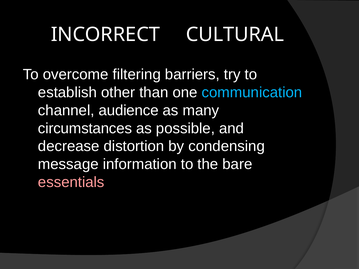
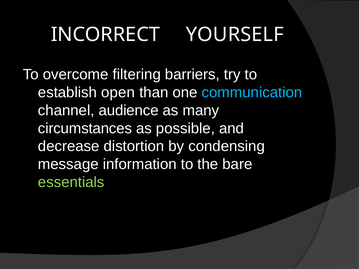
CULTURAL: CULTURAL -> YOURSELF
other: other -> open
essentials colour: pink -> light green
